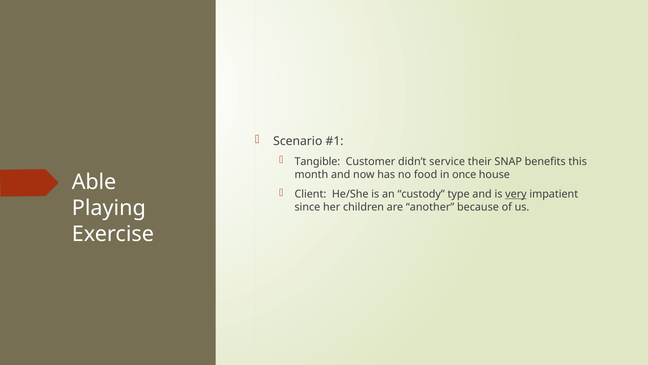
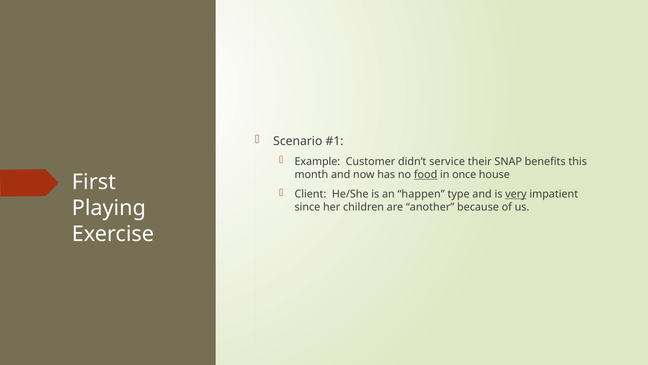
Tangible: Tangible -> Example
food underline: none -> present
Able: Able -> First
custody: custody -> happen
